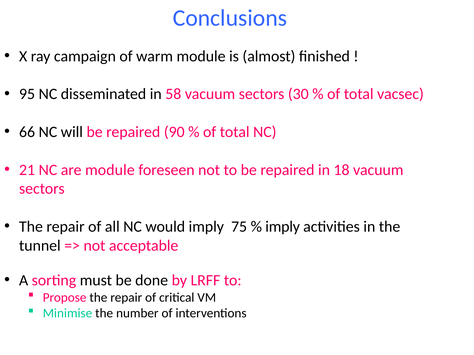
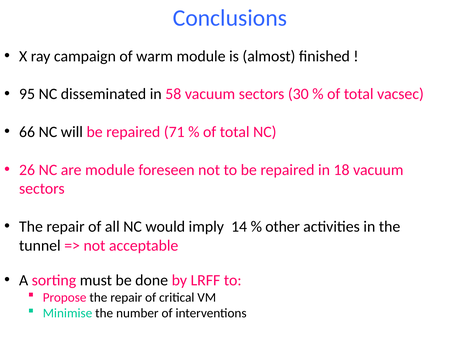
90: 90 -> 71
21: 21 -> 26
75: 75 -> 14
imply at (283, 227): imply -> other
